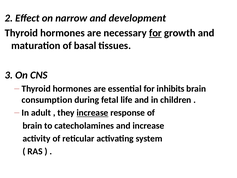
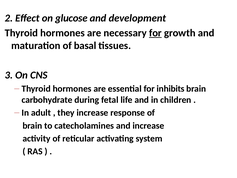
narrow: narrow -> glucose
consumption: consumption -> carbohydrate
increase at (92, 113) underline: present -> none
